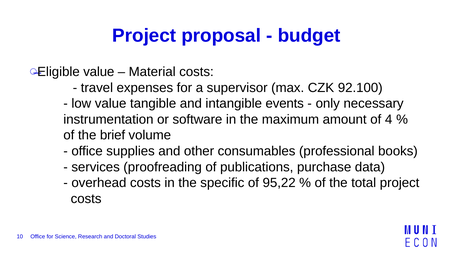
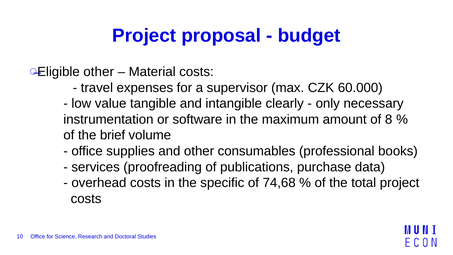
Eligible value: value -> other
92.100: 92.100 -> 60.000
events: events -> clearly
4: 4 -> 8
95,22: 95,22 -> 74,68
